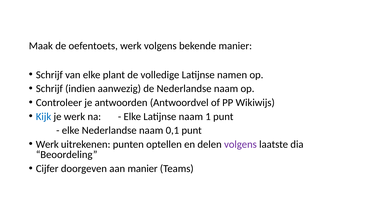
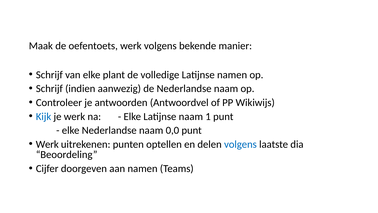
0,1: 0,1 -> 0,0
volgens at (240, 144) colour: purple -> blue
aan manier: manier -> namen
